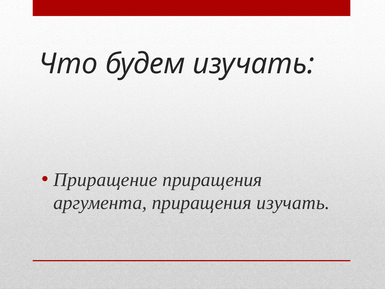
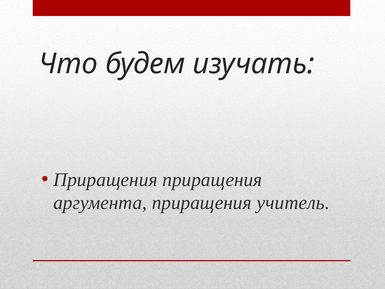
Приращение at (105, 180): Приращение -> Приращения
приращения изучать: изучать -> учитель
